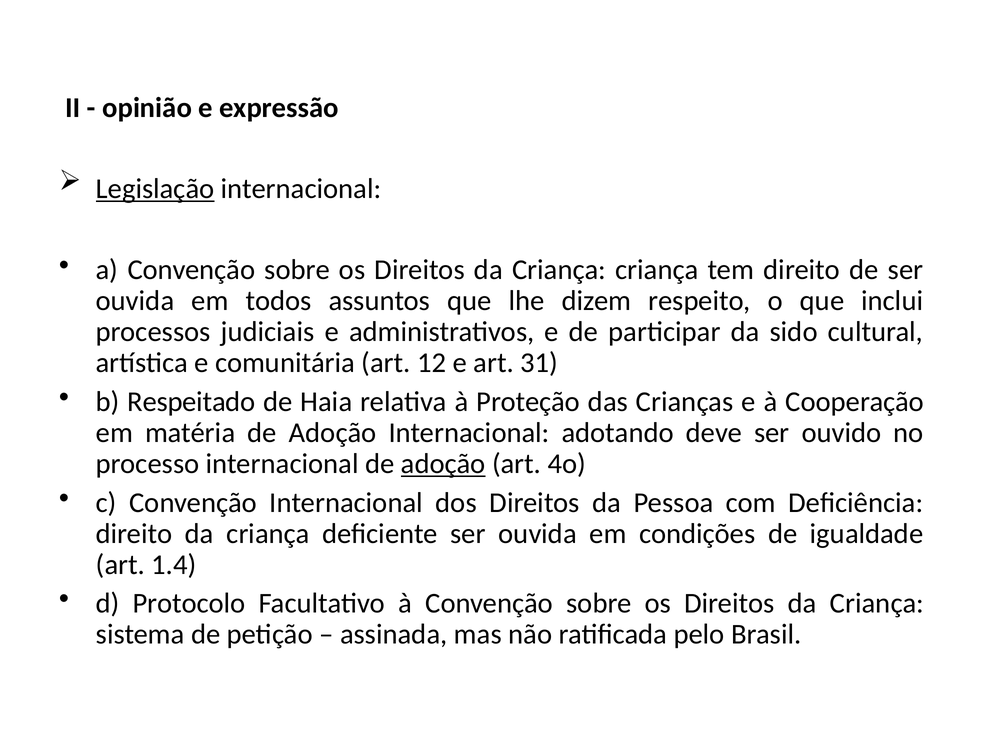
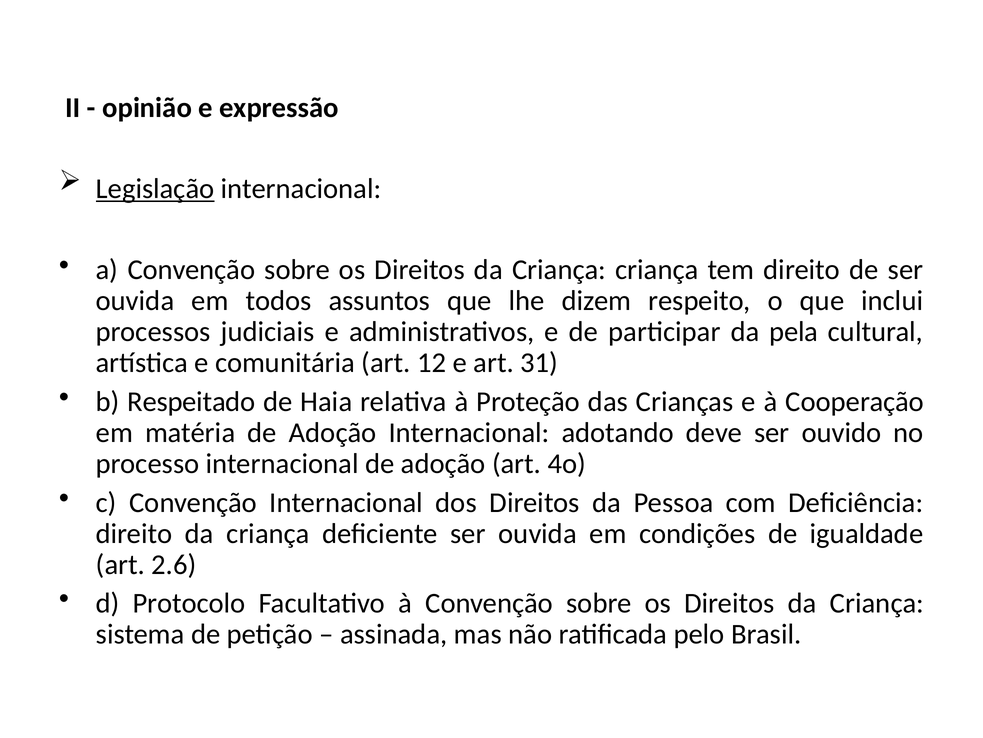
sido: sido -> pela
adoção at (443, 463) underline: present -> none
1.4: 1.4 -> 2.6
